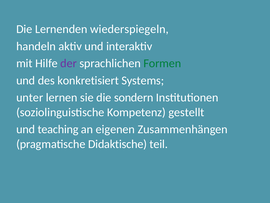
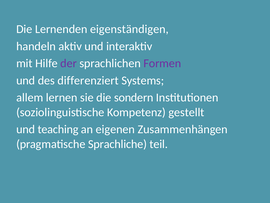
wiederspiegeln: wiederspiegeln -> eigenständigen
Formen colour: green -> purple
konkretisiert: konkretisiert -> differenziert
unter: unter -> allem
Didaktische: Didaktische -> Sprachliche
